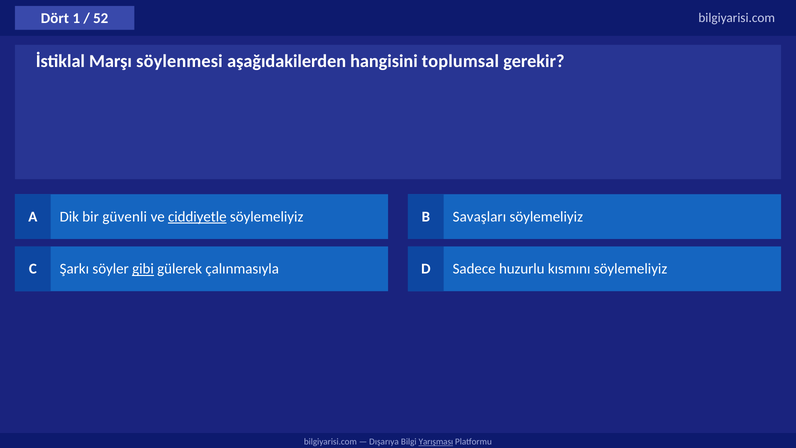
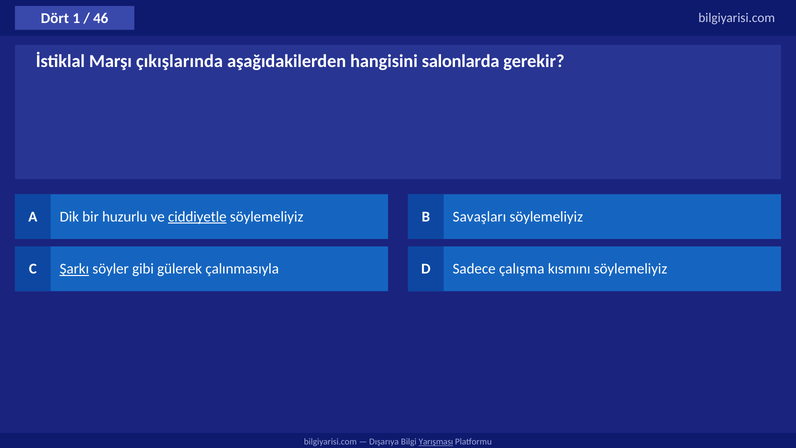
52: 52 -> 46
söylenmesi: söylenmesi -> çıkışlarında
toplumsal: toplumsal -> salonlarda
güvenli: güvenli -> huzurlu
Şarkı underline: none -> present
gibi underline: present -> none
huzurlu: huzurlu -> çalışma
